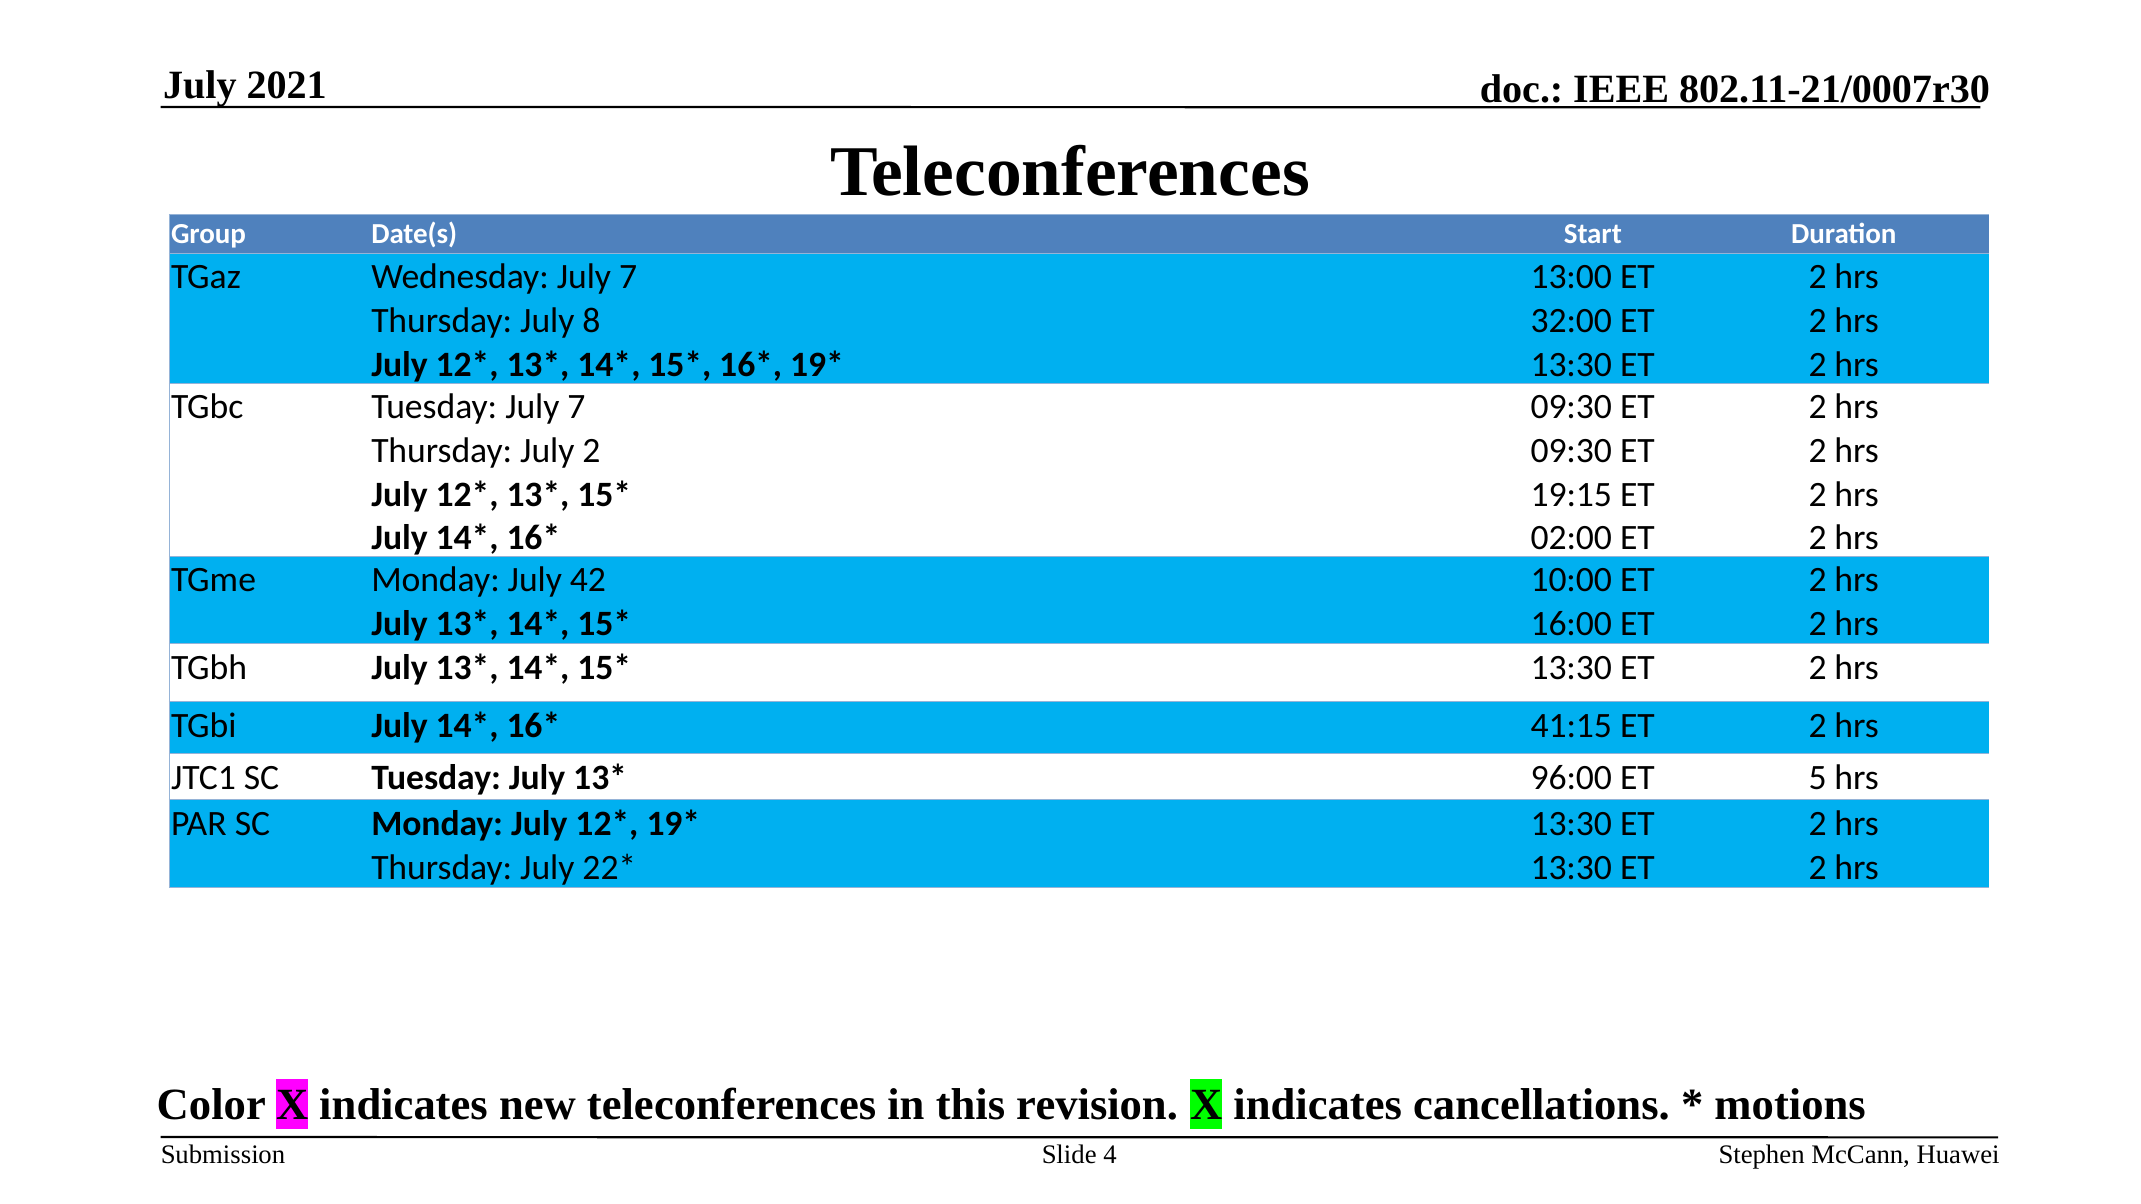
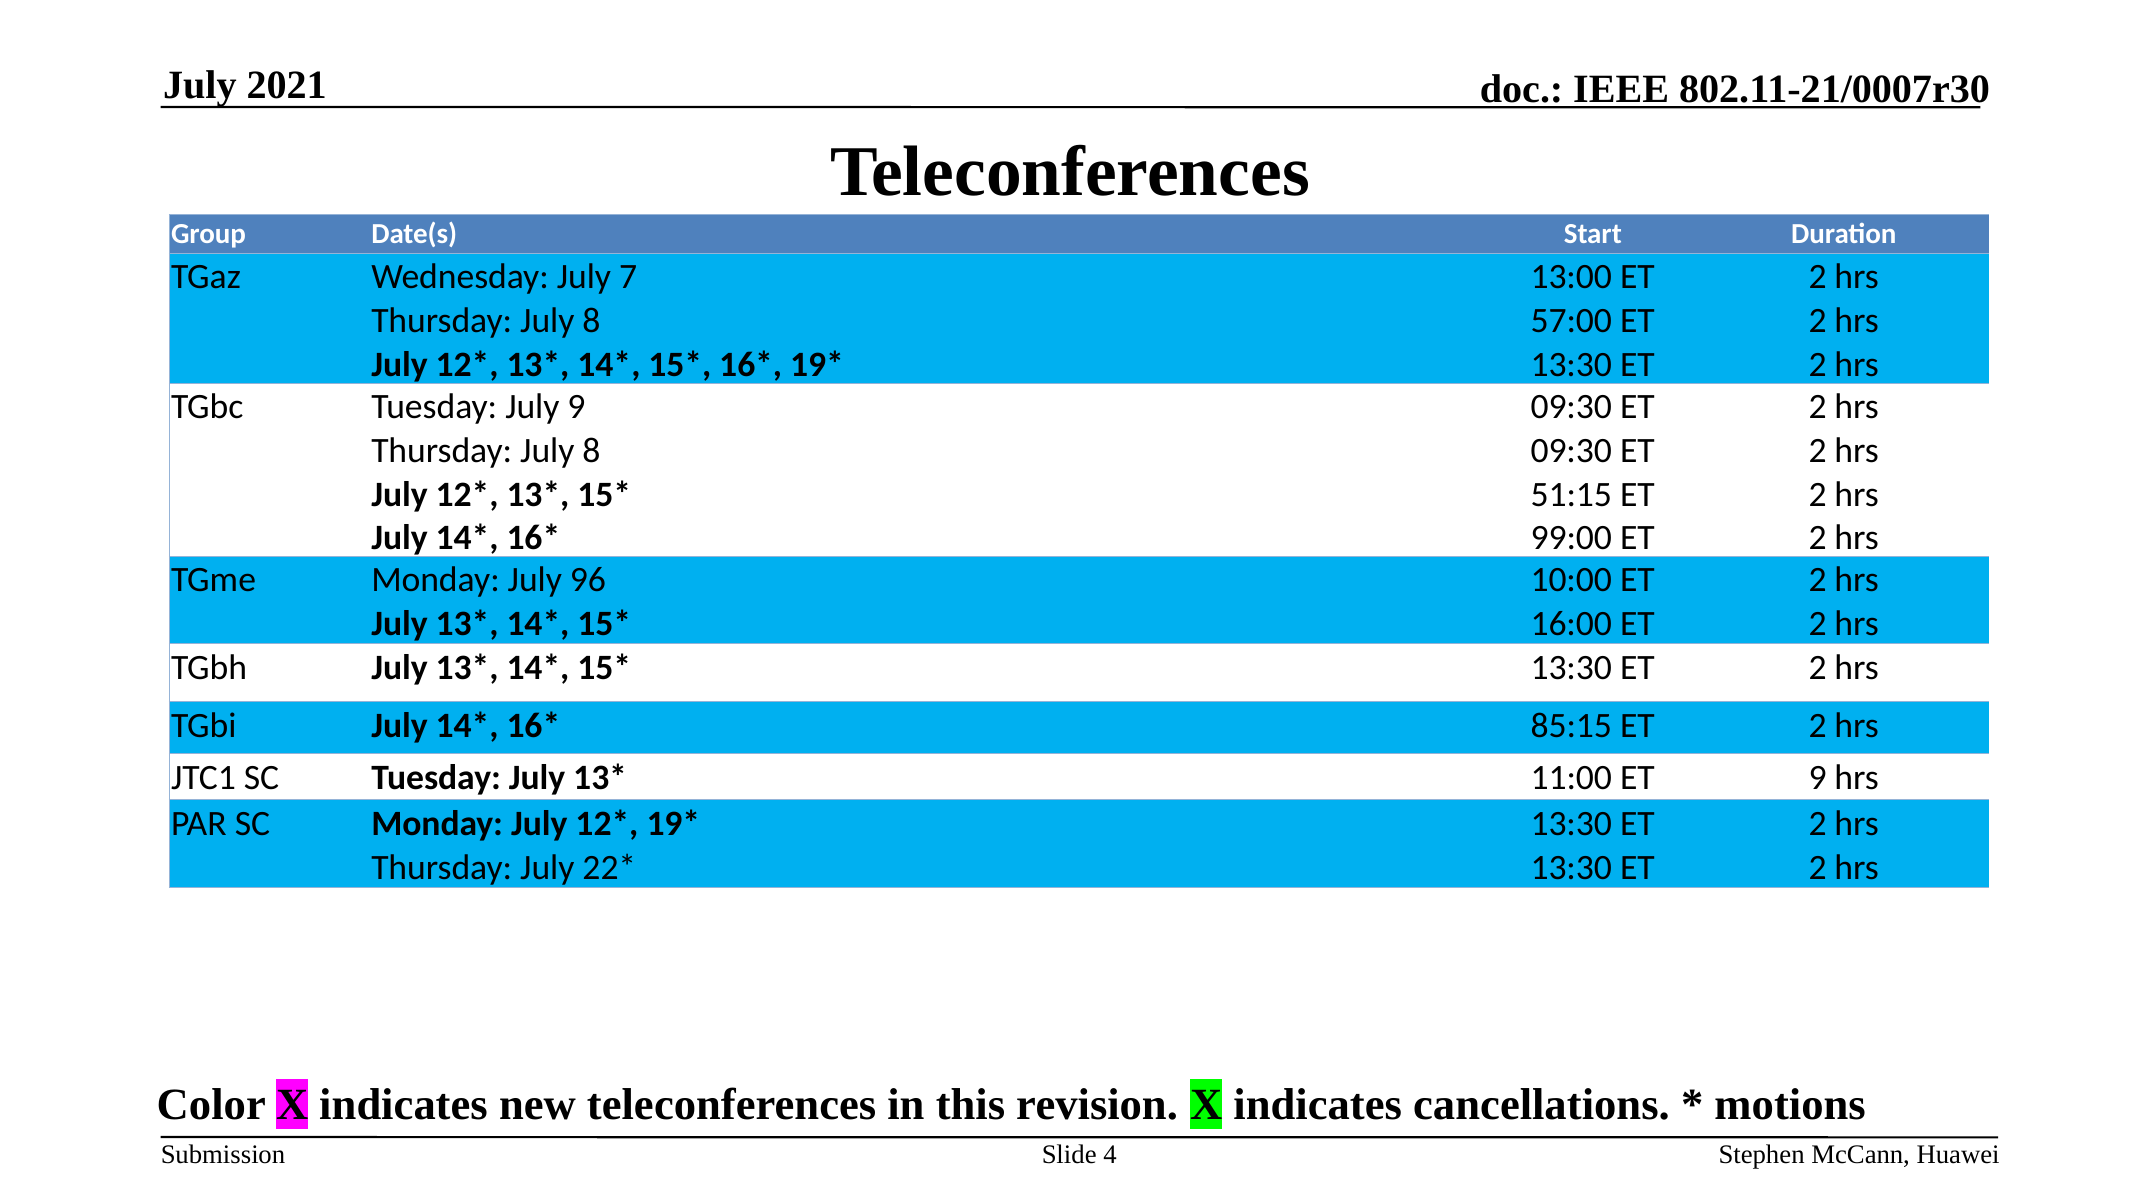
32:00: 32:00 -> 57:00
Tuesday July 7: 7 -> 9
2 at (591, 451): 2 -> 8
19:15: 19:15 -> 51:15
02:00: 02:00 -> 99:00
42: 42 -> 96
41:15: 41:15 -> 85:15
96:00: 96:00 -> 11:00
ET 5: 5 -> 9
